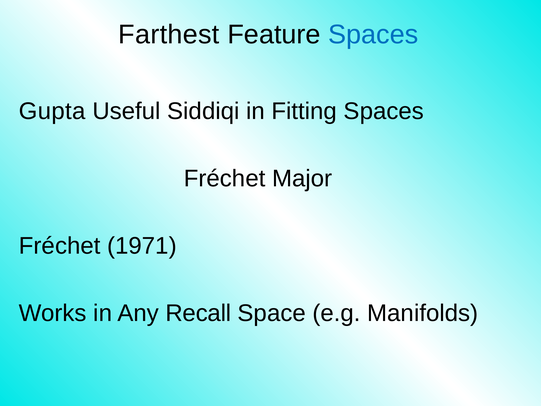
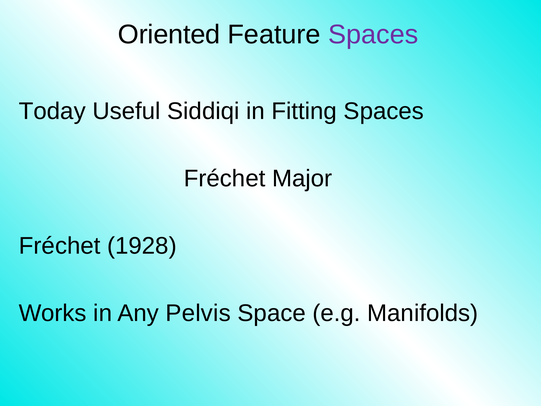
Farthest: Farthest -> Oriented
Spaces at (373, 34) colour: blue -> purple
Gupta: Gupta -> Today
1971: 1971 -> 1928
Recall: Recall -> Pelvis
